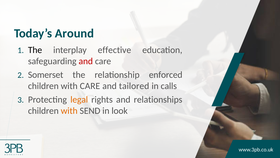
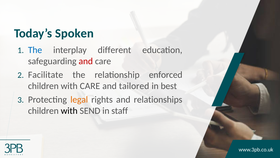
Around: Around -> Spoken
The at (35, 50) colour: black -> blue
effective: effective -> different
Somerset: Somerset -> Facilitate
calls: calls -> best
with at (69, 110) colour: orange -> black
look: look -> staff
